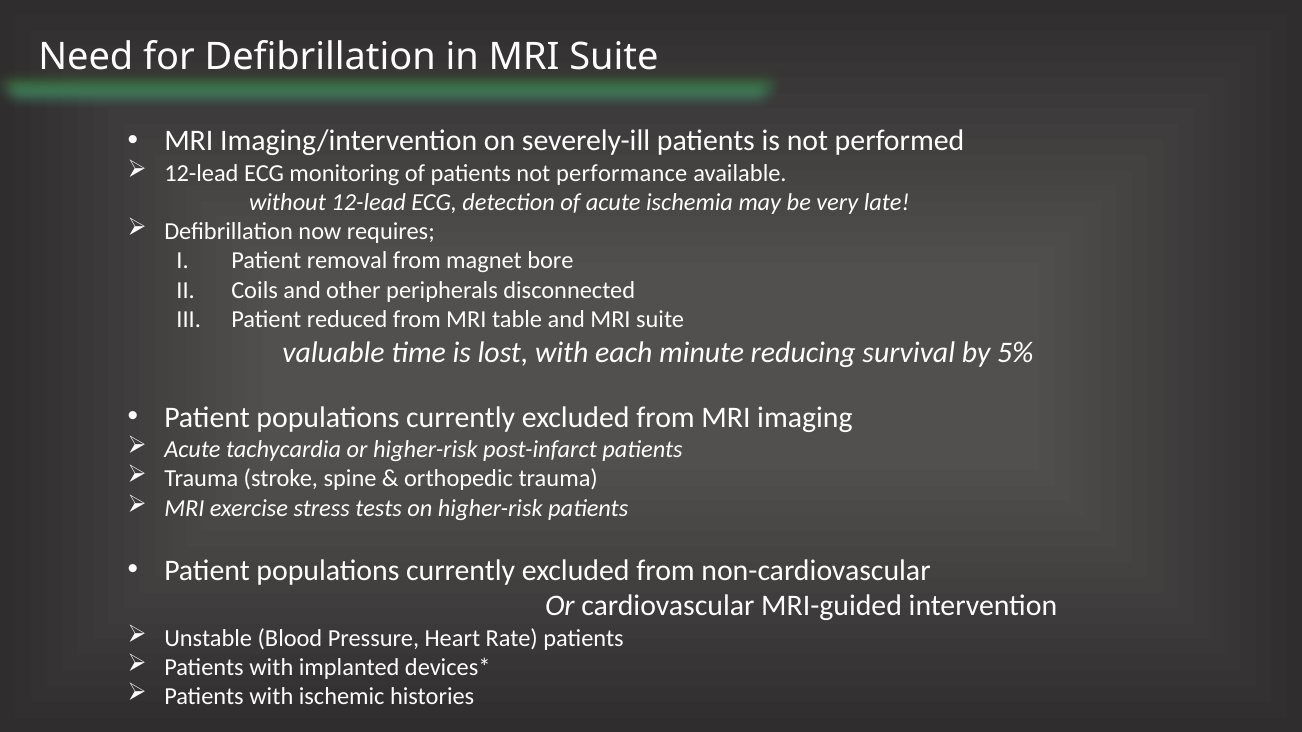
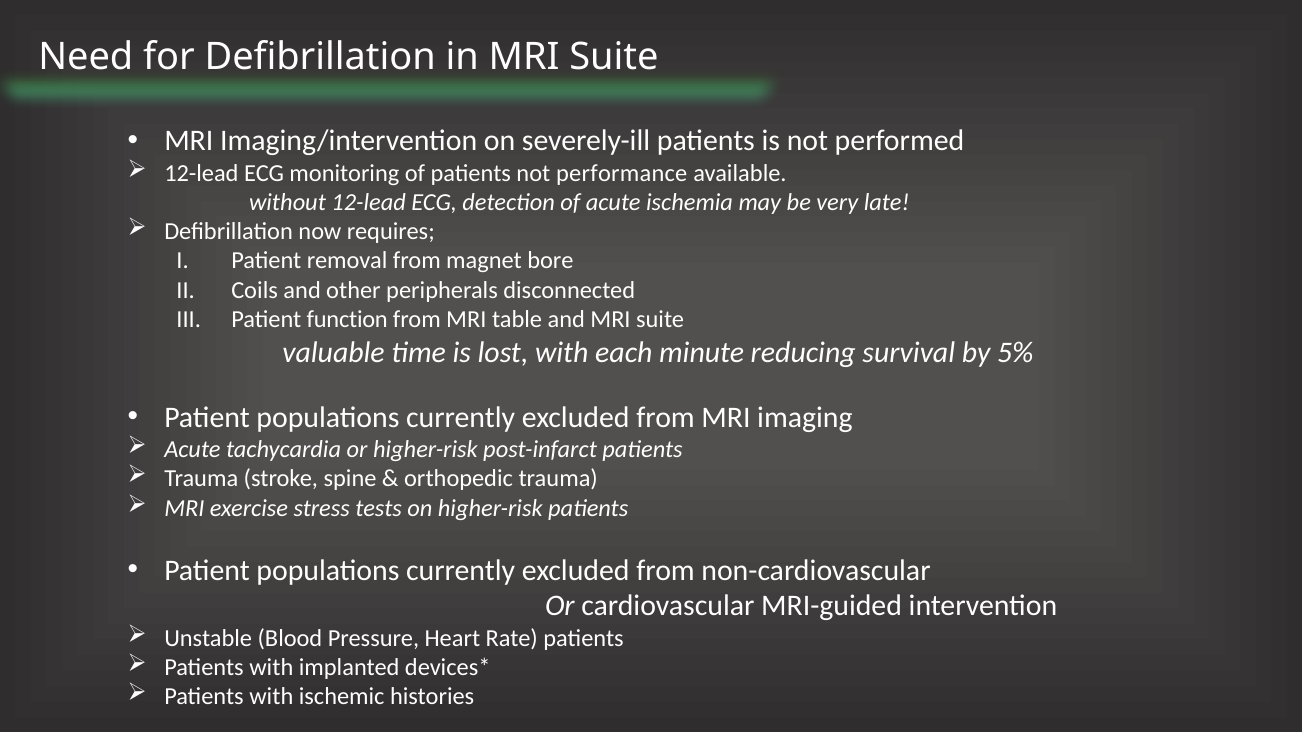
reduced: reduced -> function
